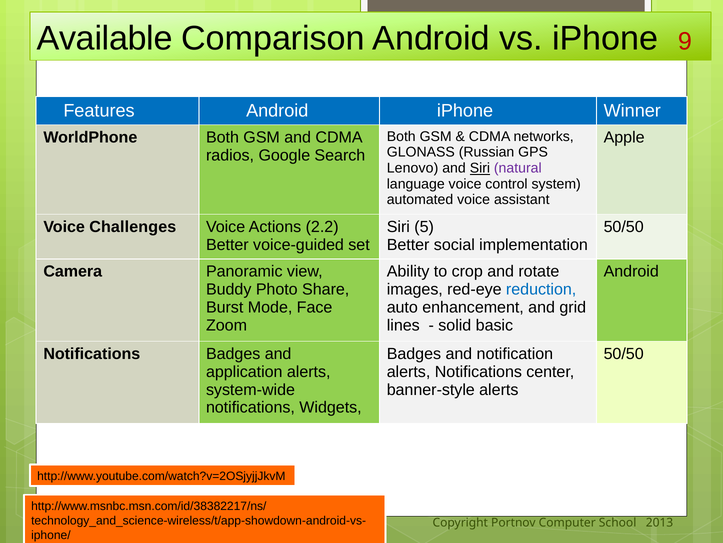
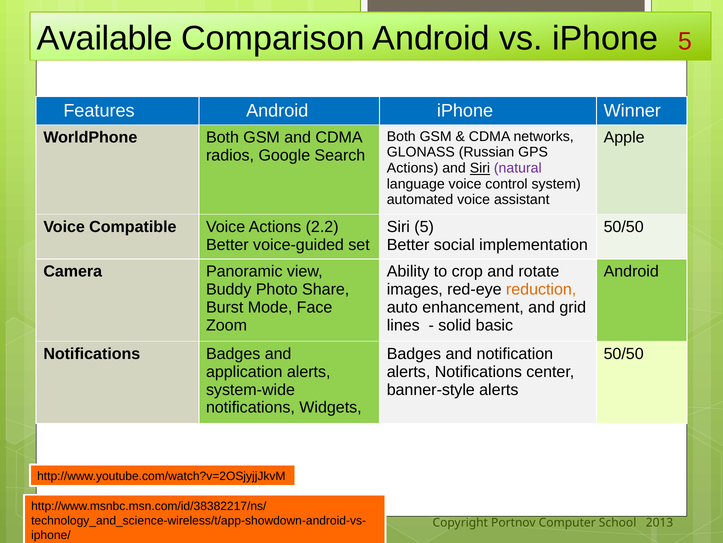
iPhone 9: 9 -> 5
Lenovo at (413, 168): Lenovo -> Actions
Challenges: Challenges -> Compatible
reduction colour: blue -> orange
